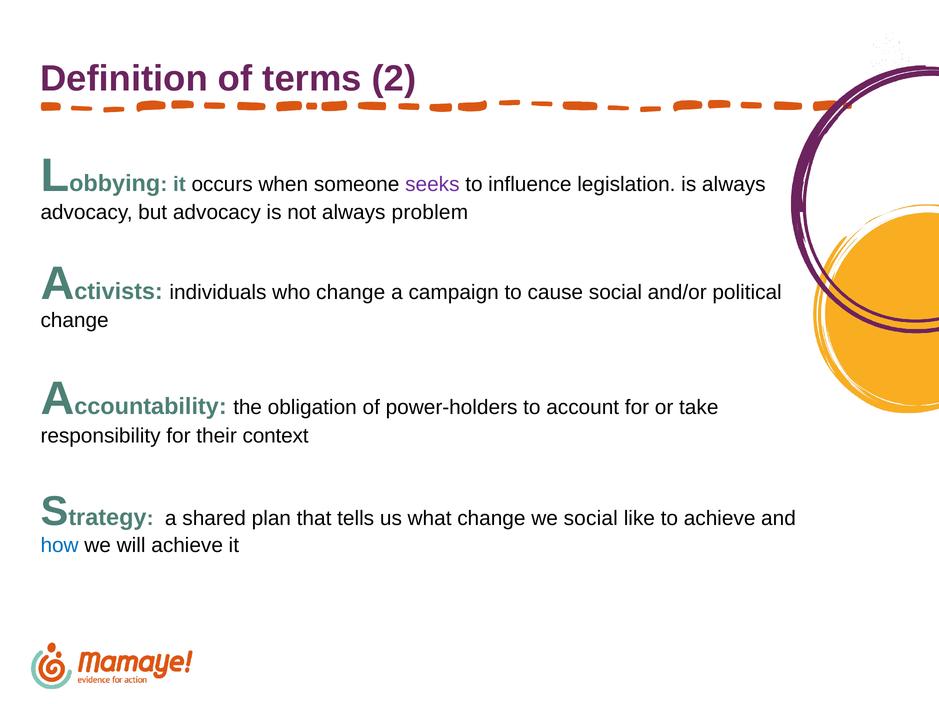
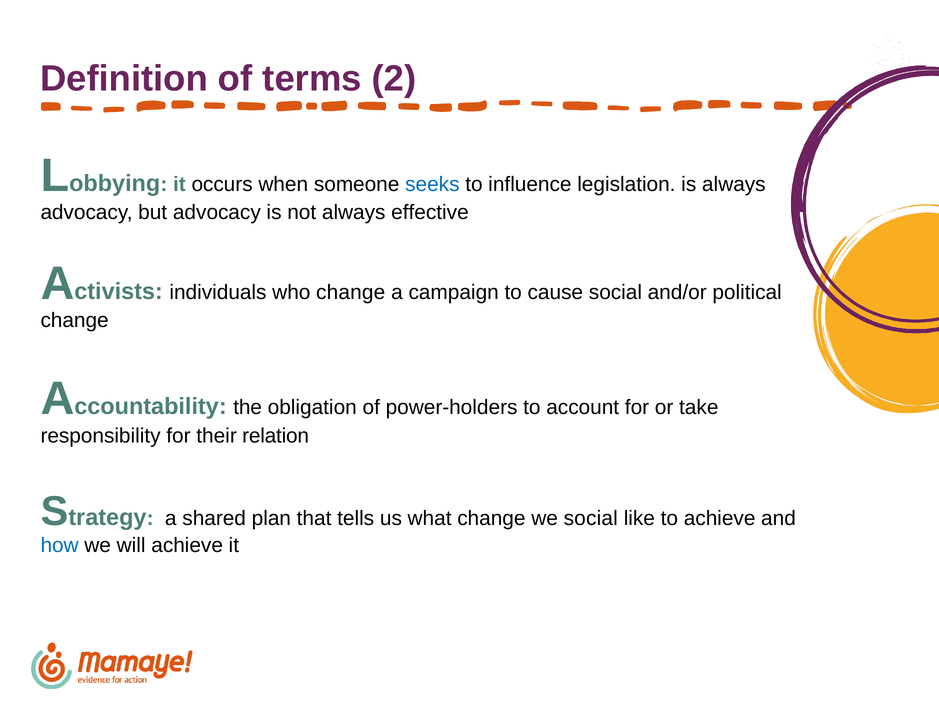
seeks colour: purple -> blue
problem: problem -> effective
context: context -> relation
